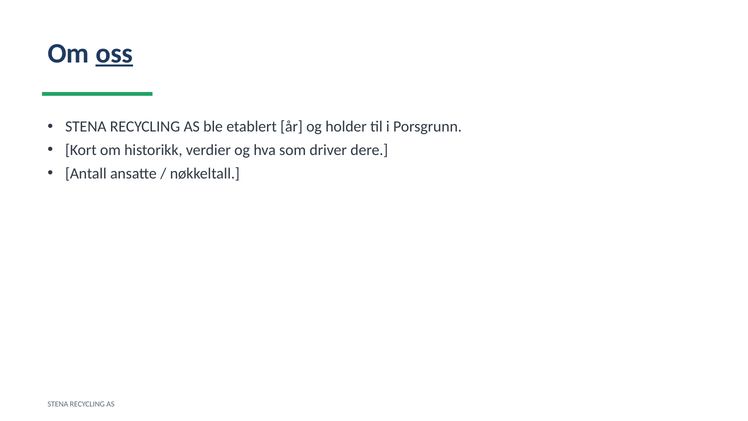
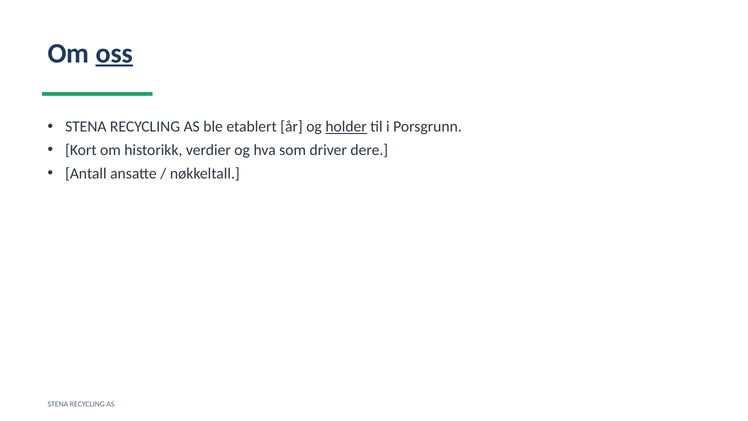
holder underline: none -> present
